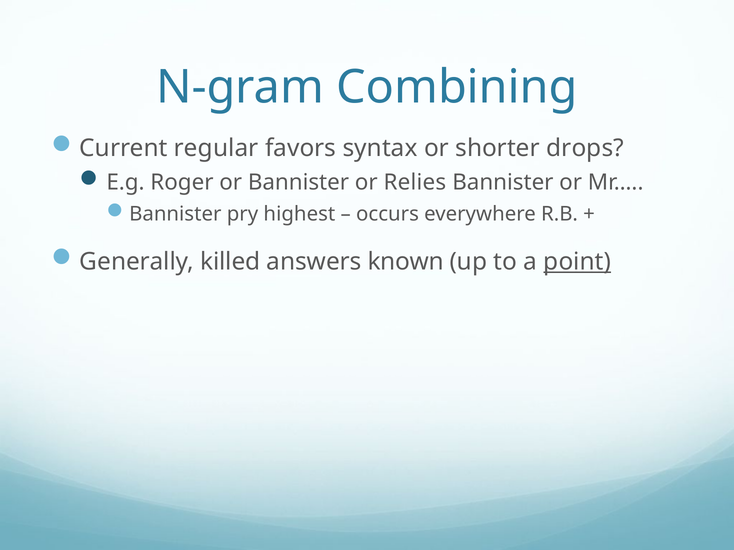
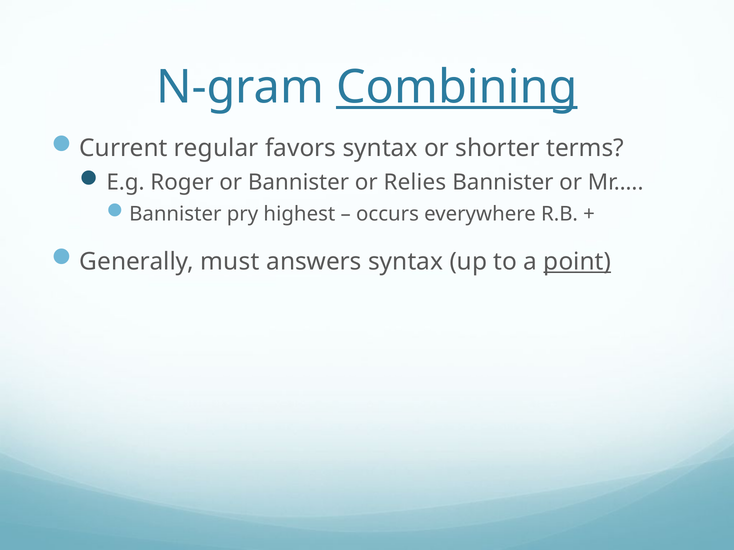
Combining underline: none -> present
drops: drops -> terms
killed: killed -> must
answers known: known -> syntax
